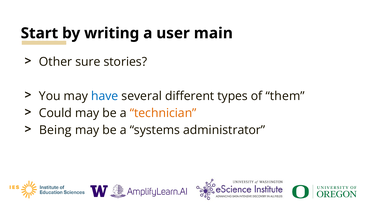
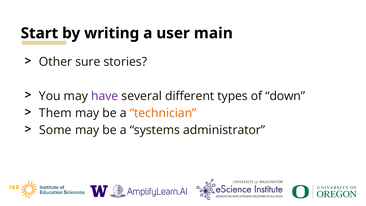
have colour: blue -> purple
them: them -> down
Could: Could -> Them
Being: Being -> Some
